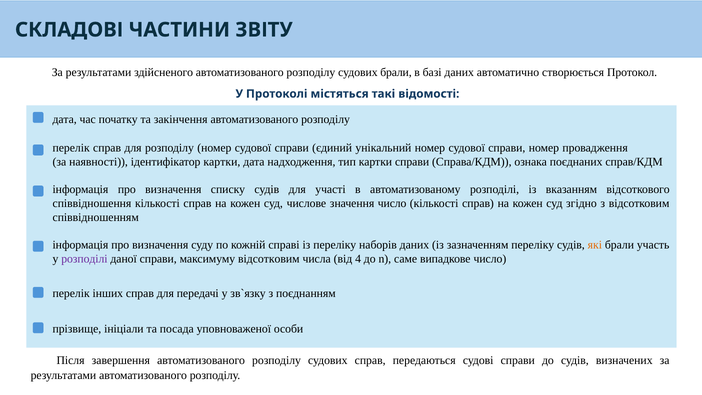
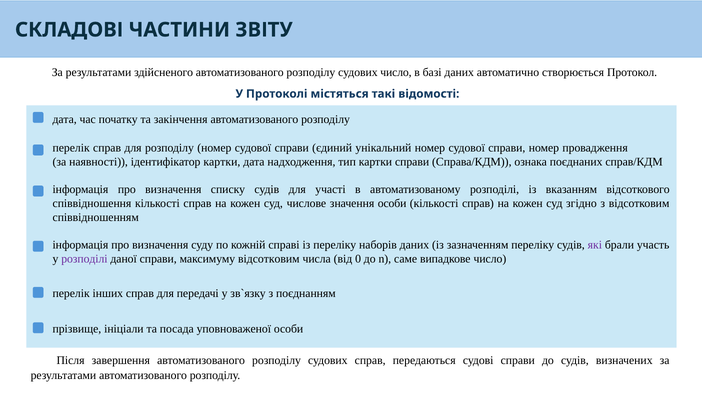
судових брали: брали -> число
значення число: число -> особи
які colour: orange -> purple
4: 4 -> 0
